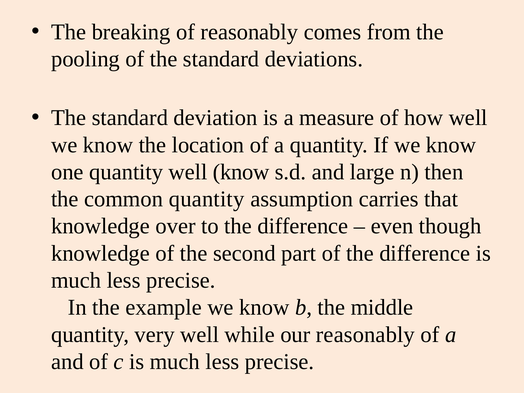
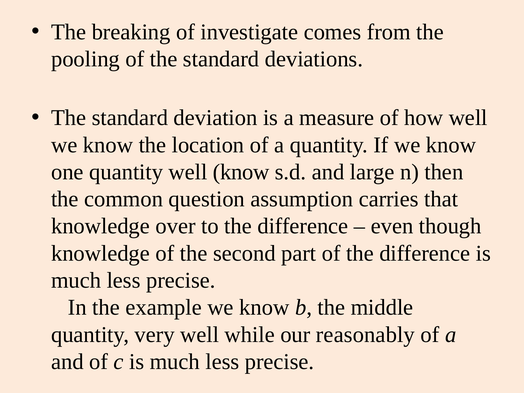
of reasonably: reasonably -> investigate
common quantity: quantity -> question
